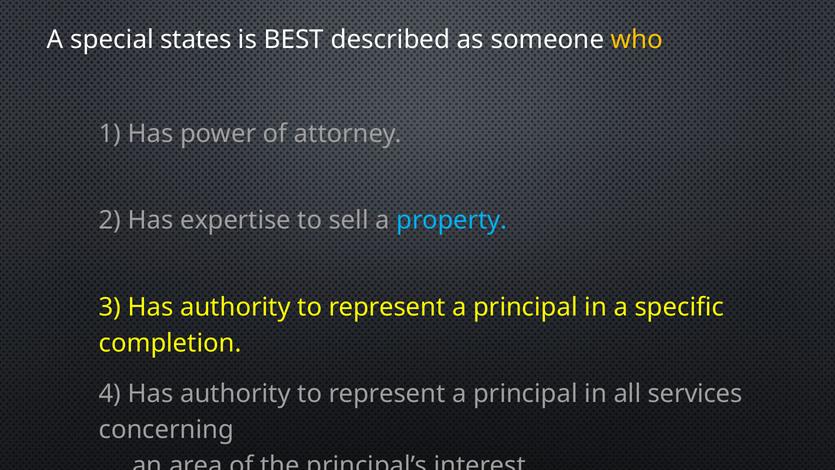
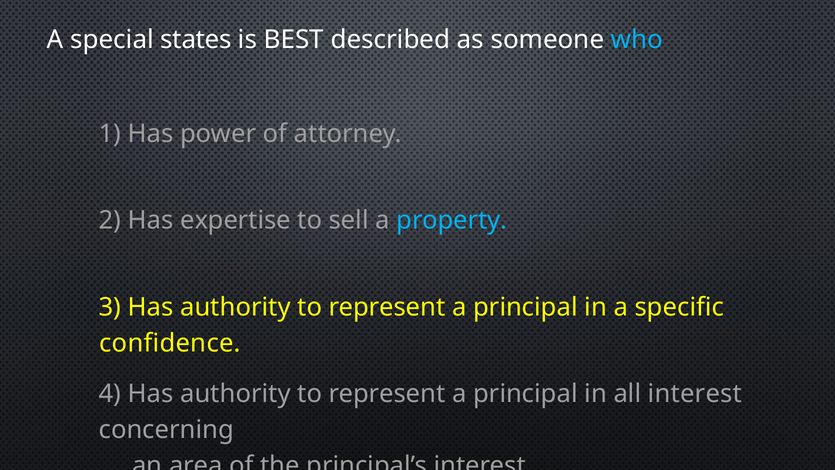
who colour: yellow -> light blue
completion: completion -> confidence
all services: services -> interest
